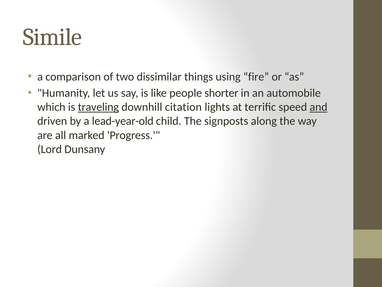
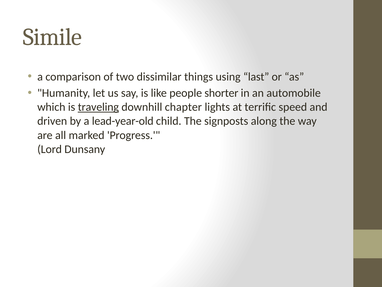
fire: fire -> last
citation: citation -> chapter
and underline: present -> none
